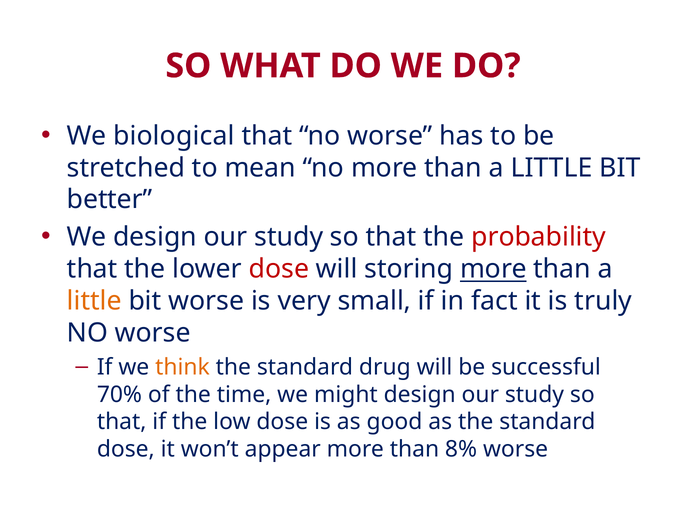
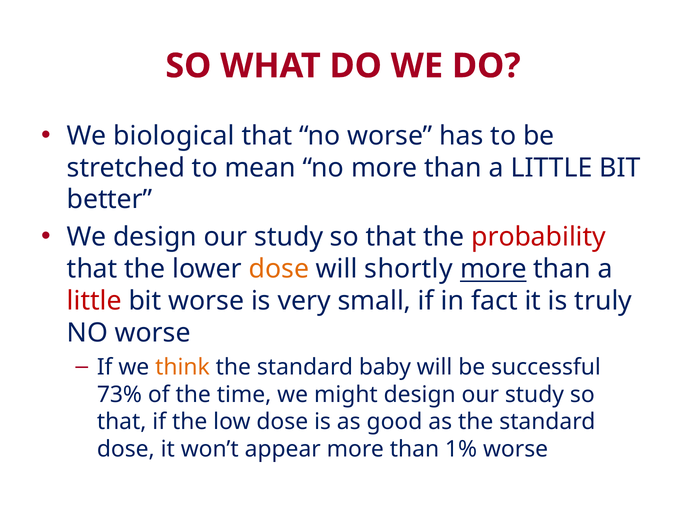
dose at (279, 269) colour: red -> orange
storing: storing -> shortly
little at (94, 301) colour: orange -> red
drug: drug -> baby
70%: 70% -> 73%
8%: 8% -> 1%
